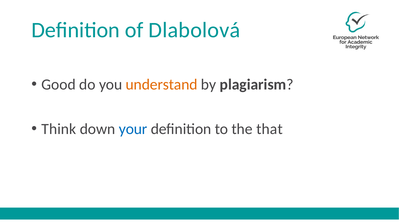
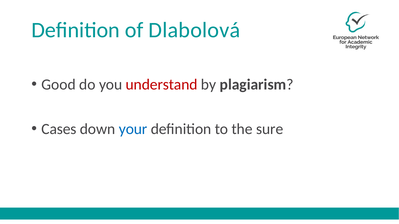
understand colour: orange -> red
Think: Think -> Cases
that: that -> sure
